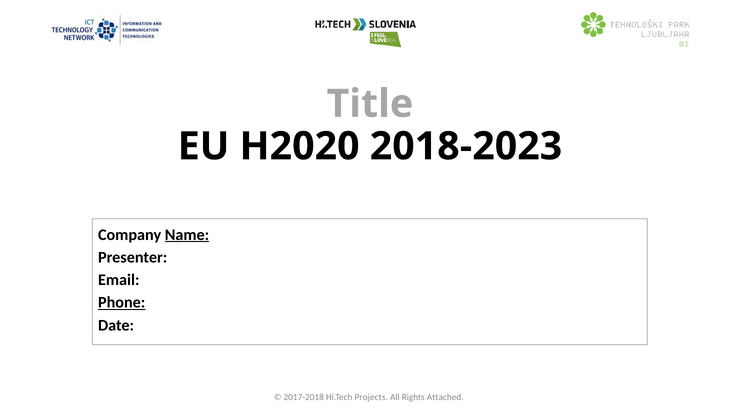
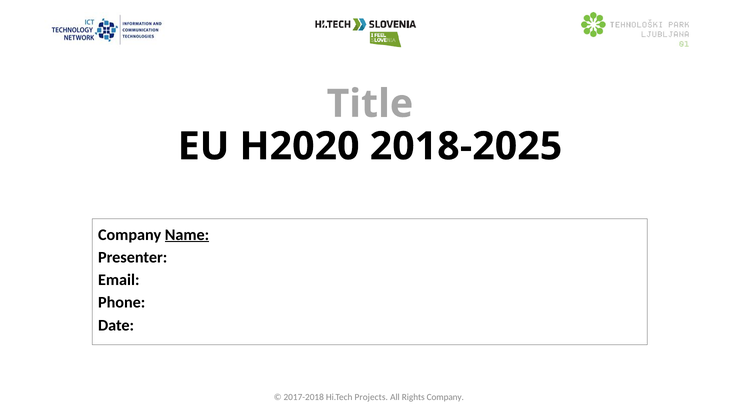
2018-2023: 2018-2023 -> 2018-2025
Phone underline: present -> none
Rights Attached: Attached -> Company
